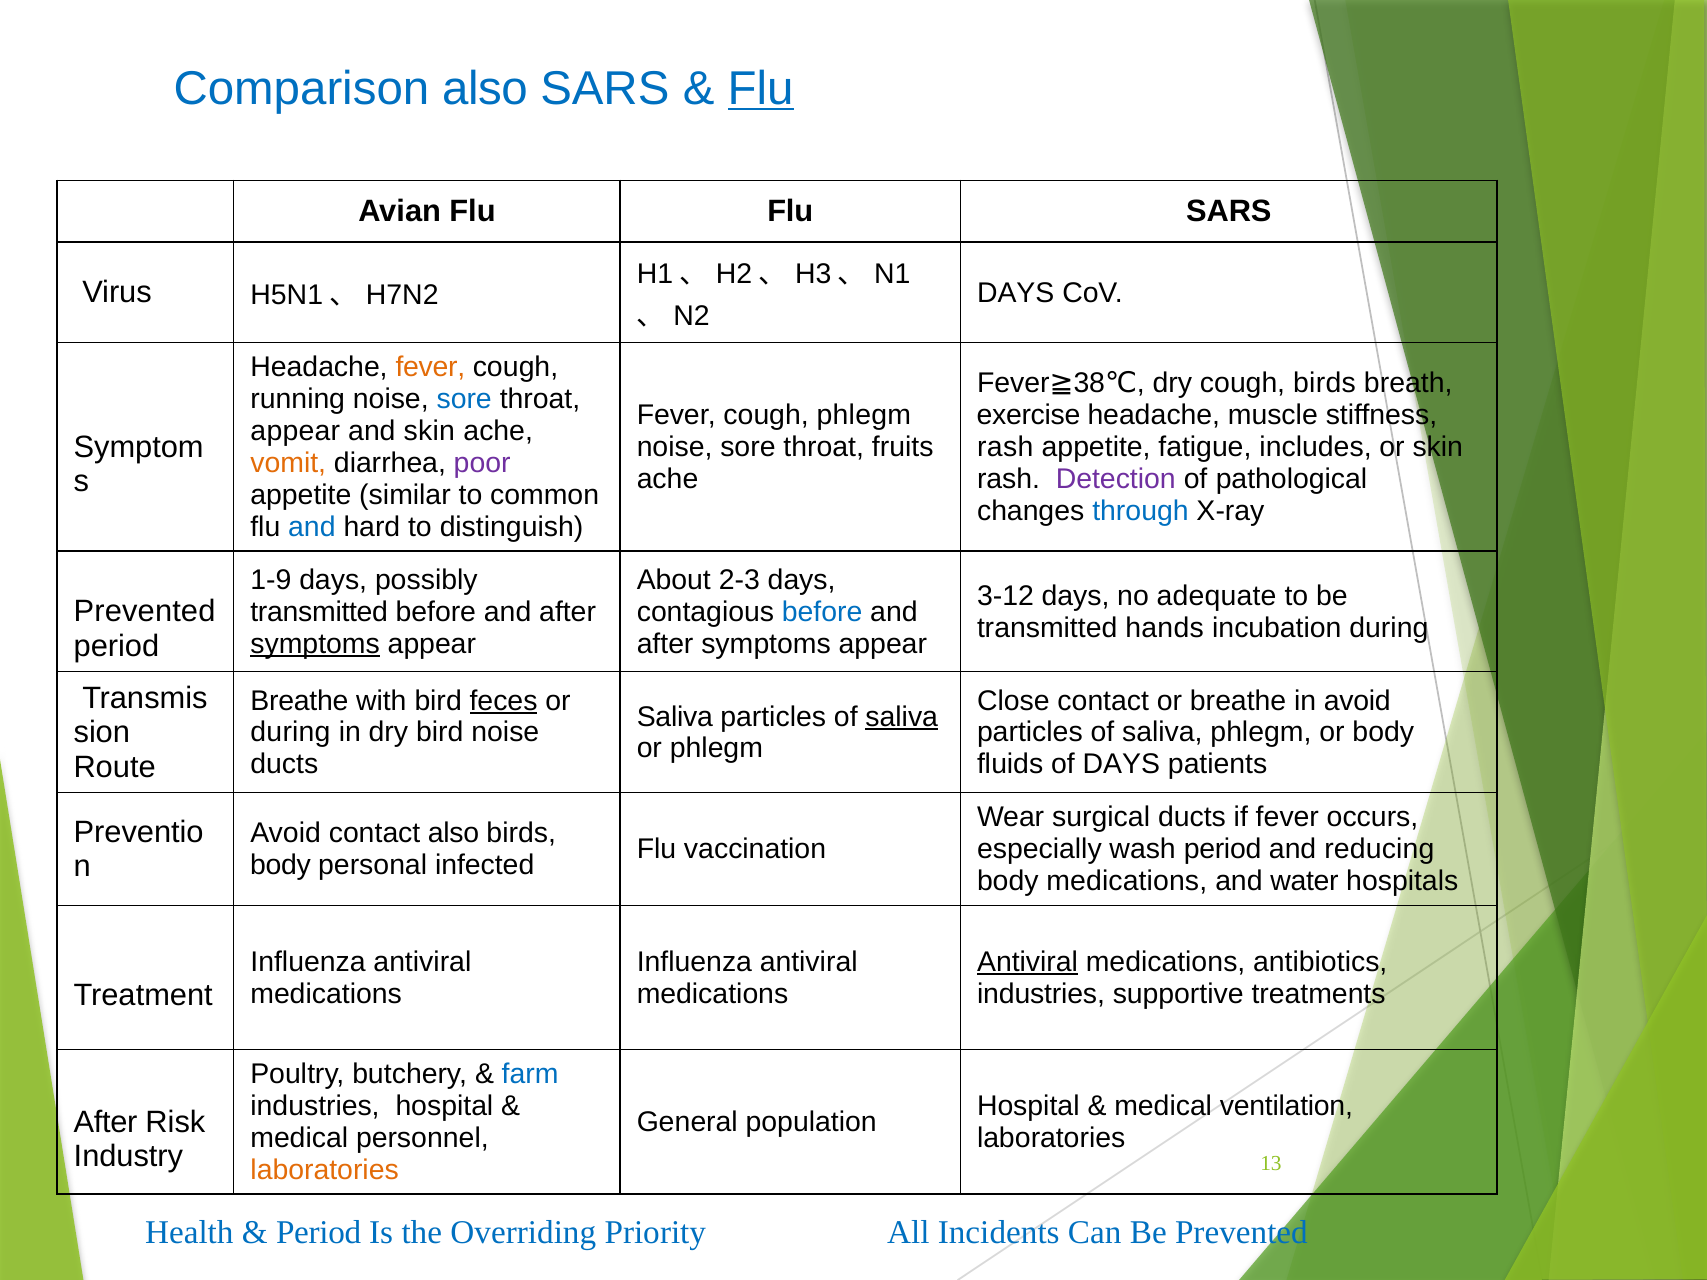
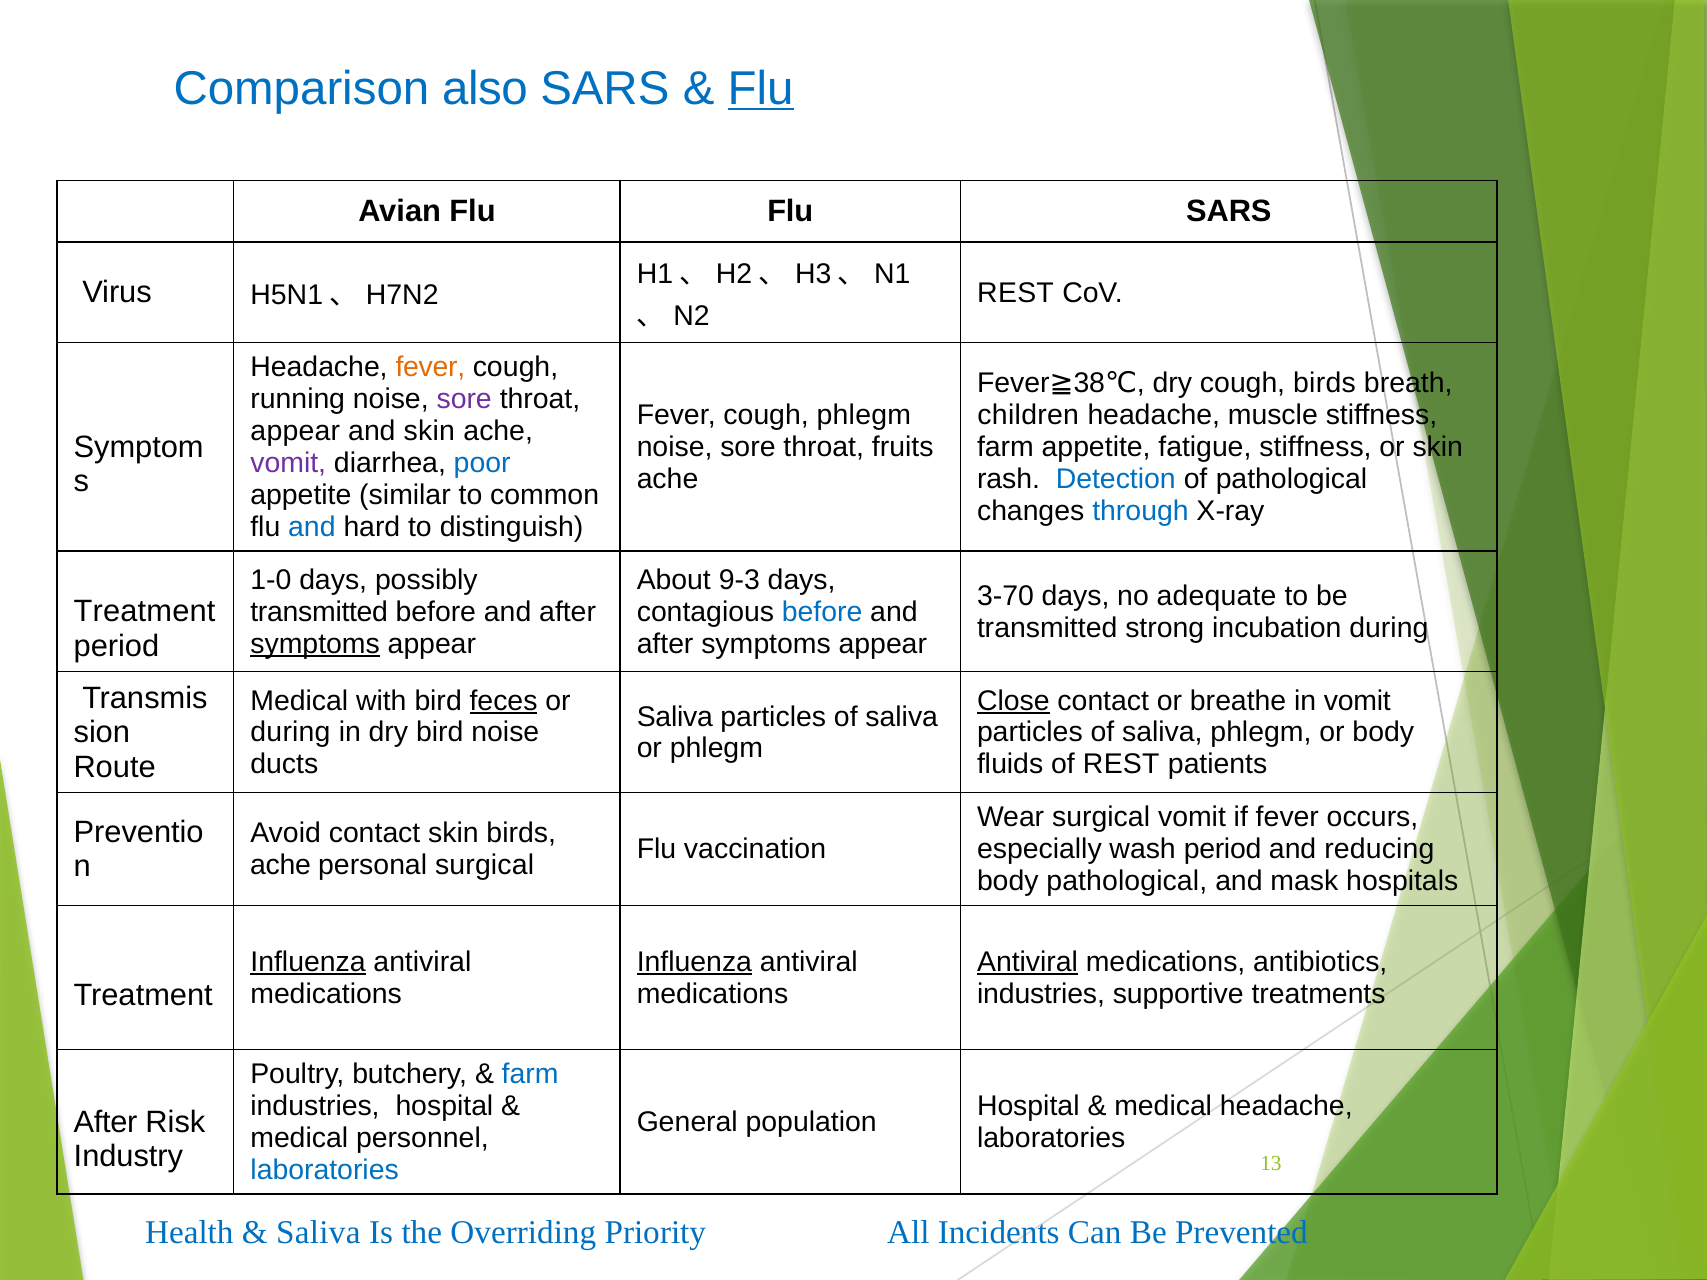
DAYS at (1016, 293): DAYS -> REST
sore at (464, 399) colour: blue -> purple
exercise: exercise -> children
rash at (1005, 447): rash -> farm
fatigue includes: includes -> stiffness
vomit at (288, 463) colour: orange -> purple
poor colour: purple -> blue
Detection colour: purple -> blue
1-9: 1-9 -> 1-0
2-3: 2-3 -> 9-3
3-12: 3-12 -> 3-70
Prevented at (145, 612): Prevented -> Treatment
hands: hands -> strong
Breathe at (299, 701): Breathe -> Medical
Close underline: none -> present
in avoid: avoid -> vomit
saliva at (902, 717) underline: present -> none
of DAYS: DAYS -> REST
surgical ducts: ducts -> vomit
contact also: also -> skin
body at (281, 866): body -> ache
personal infected: infected -> surgical
body medications: medications -> pathological
water: water -> mask
Influenza at (308, 962) underline: none -> present
Influenza at (694, 962) underline: none -> present
medical ventilation: ventilation -> headache
laboratories at (325, 1170) colour: orange -> blue
Period at (319, 1232): Period -> Saliva
